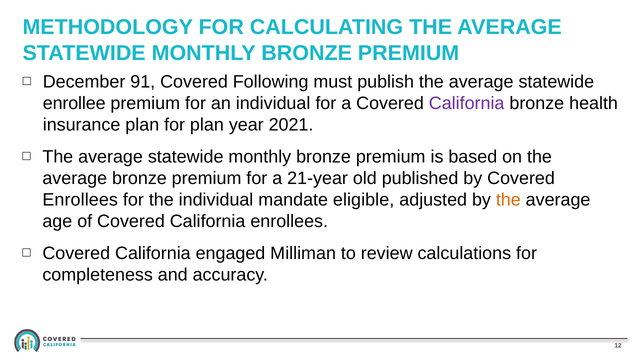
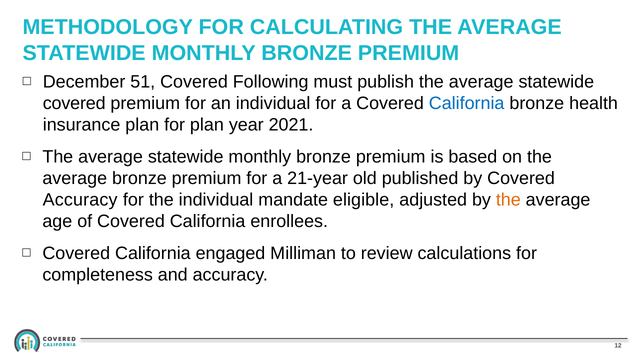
91: 91 -> 51
enrollee at (74, 103): enrollee -> covered
California at (467, 103) colour: purple -> blue
Enrollees at (80, 200): Enrollees -> Accuracy
